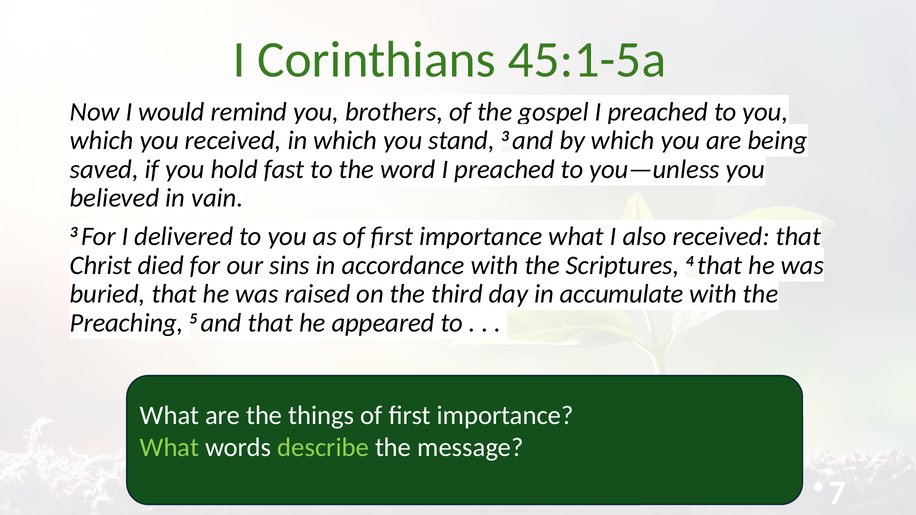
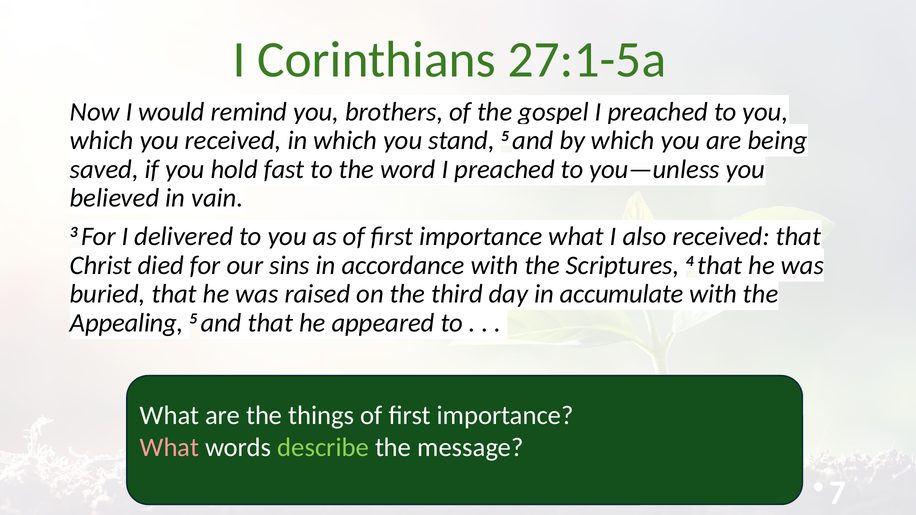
45:1-5a: 45:1-5a -> 27:1-5a
3 at (505, 136): 3 -> 5
Preaching: Preaching -> Appealing
What at (169, 448) colour: light green -> pink
